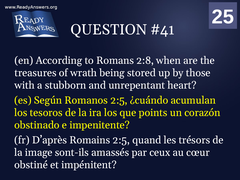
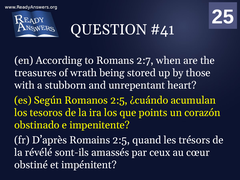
2:8: 2:8 -> 2:7
image: image -> révélé
